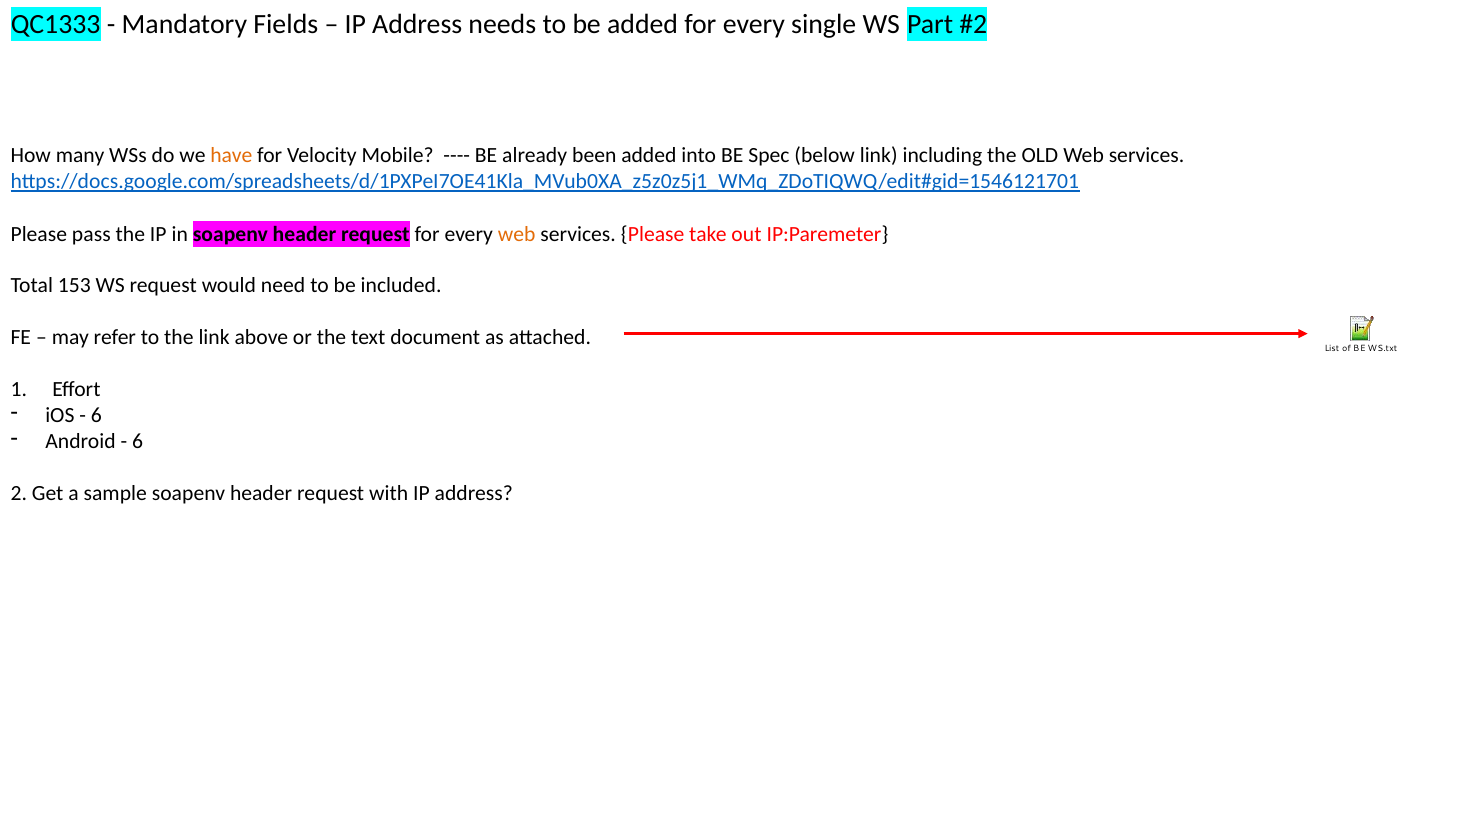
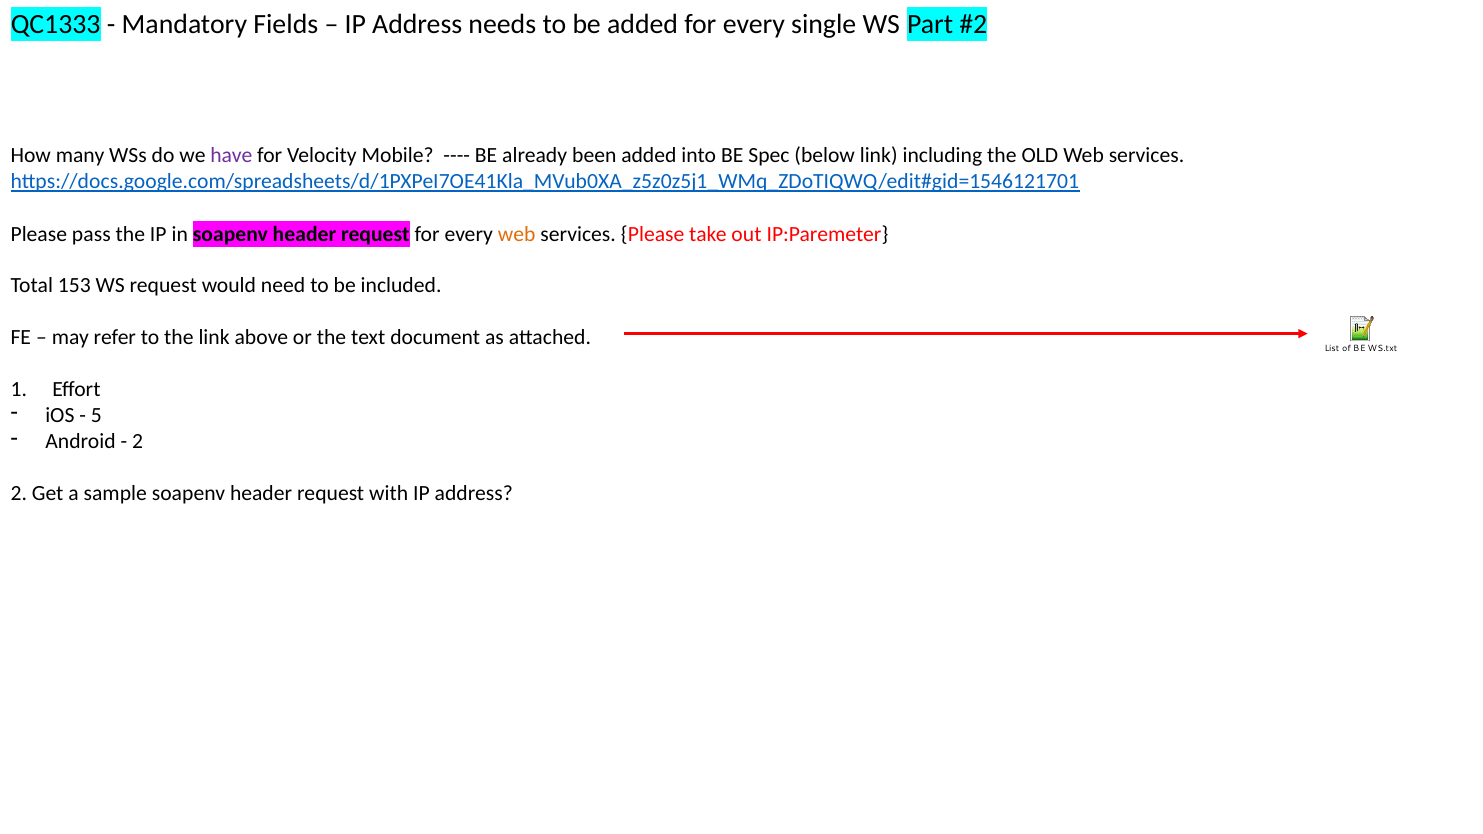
have colour: orange -> purple
6 at (96, 416): 6 -> 5
6 at (138, 442): 6 -> 2
